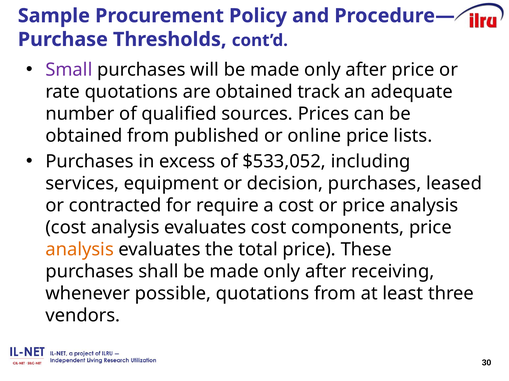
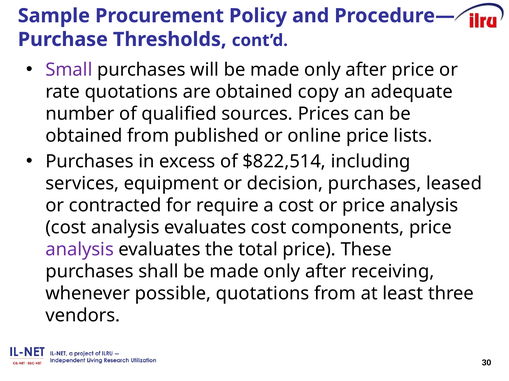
track: track -> copy
$533,052: $533,052 -> $822,514
analysis at (80, 250) colour: orange -> purple
